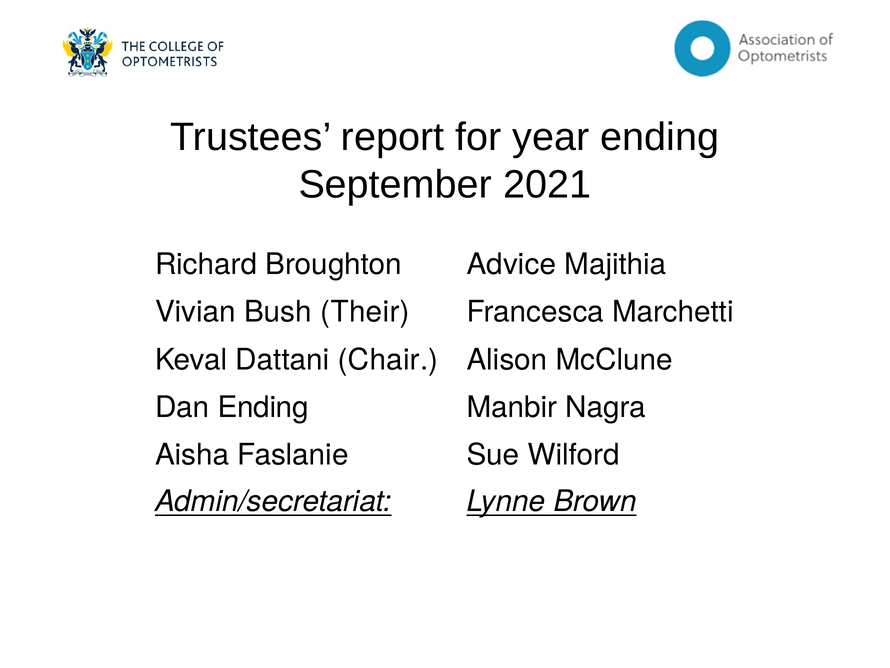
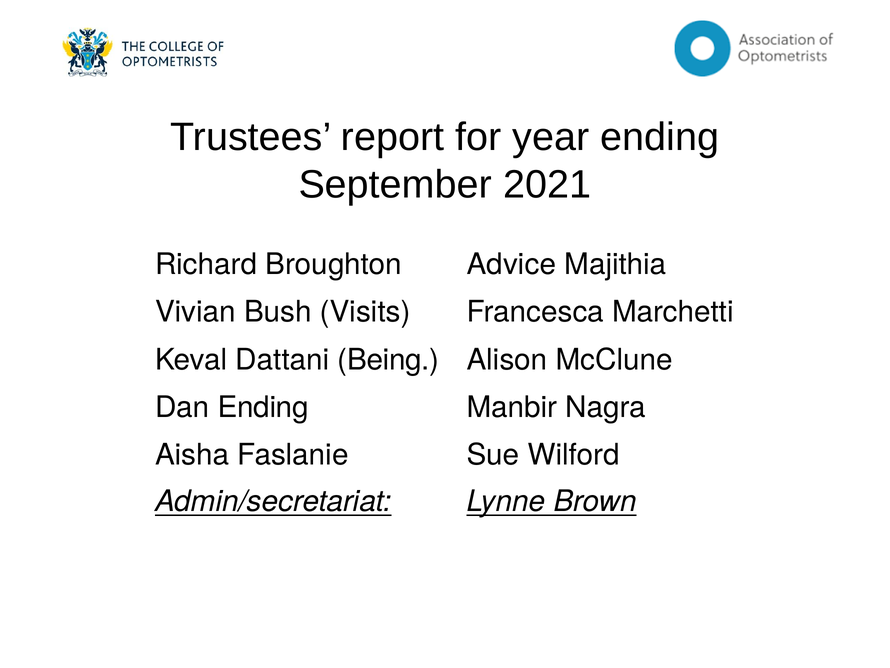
Their: Their -> Visits
Chair: Chair -> Being
